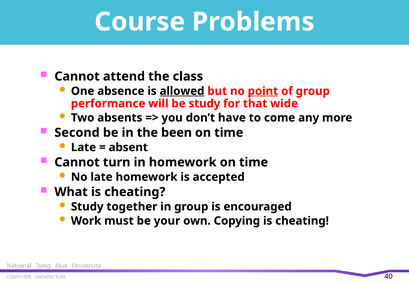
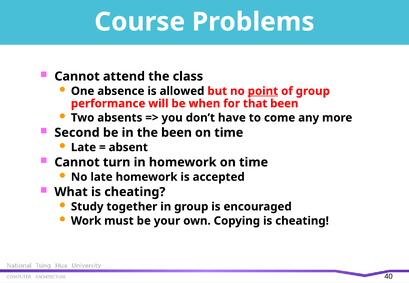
allowed underline: present -> none
be study: study -> when
that wide: wide -> been
